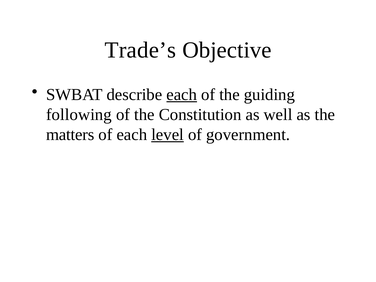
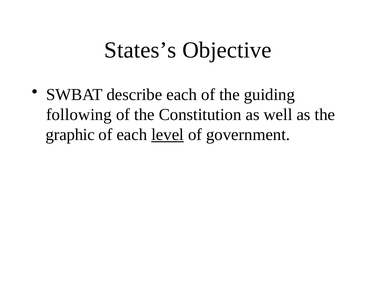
Trade’s: Trade’s -> States’s
each at (182, 95) underline: present -> none
matters: matters -> graphic
